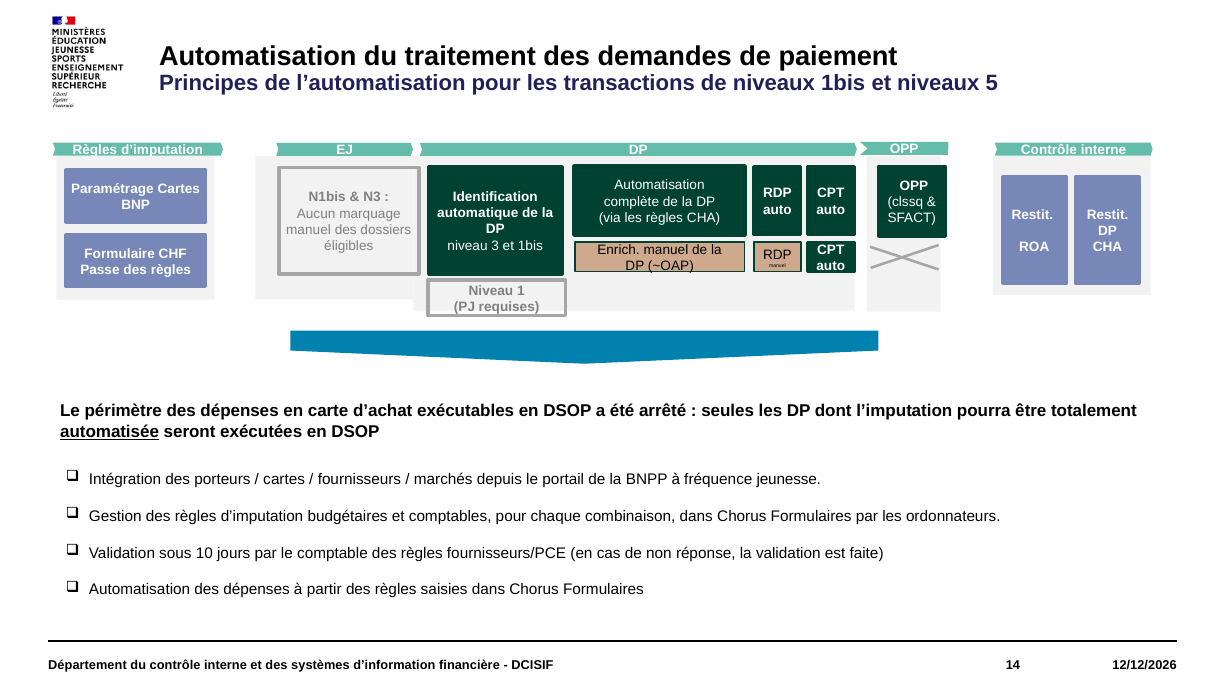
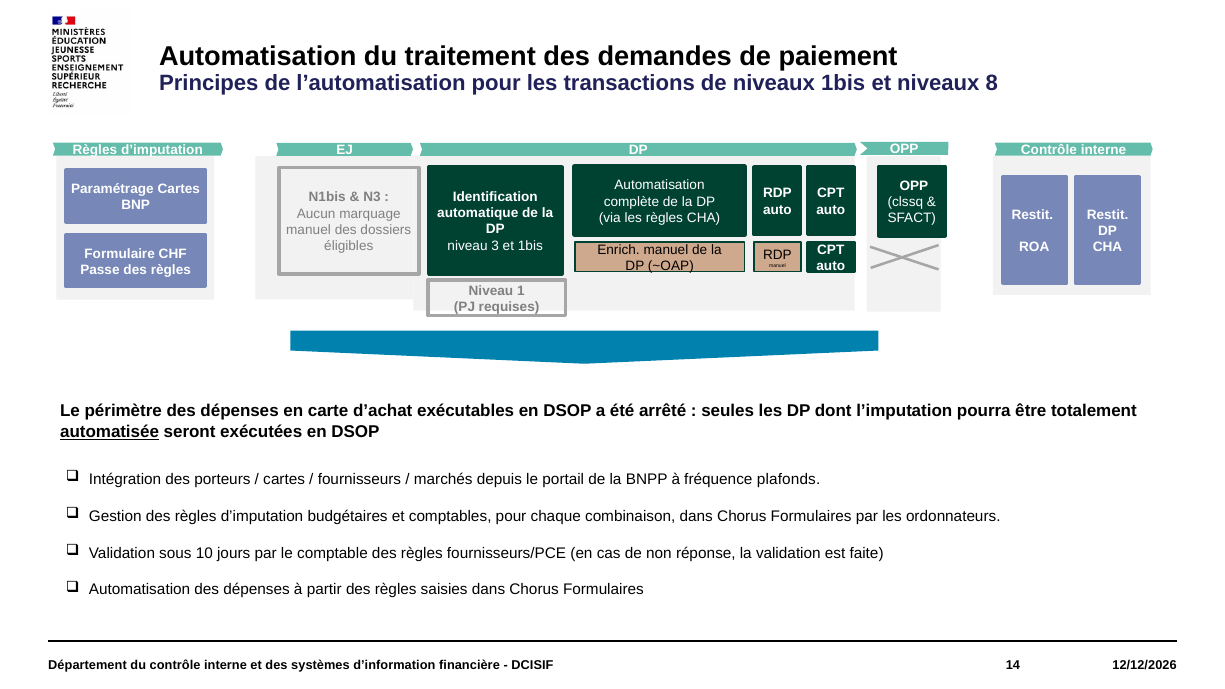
5: 5 -> 8
jeunesse: jeunesse -> plafonds
